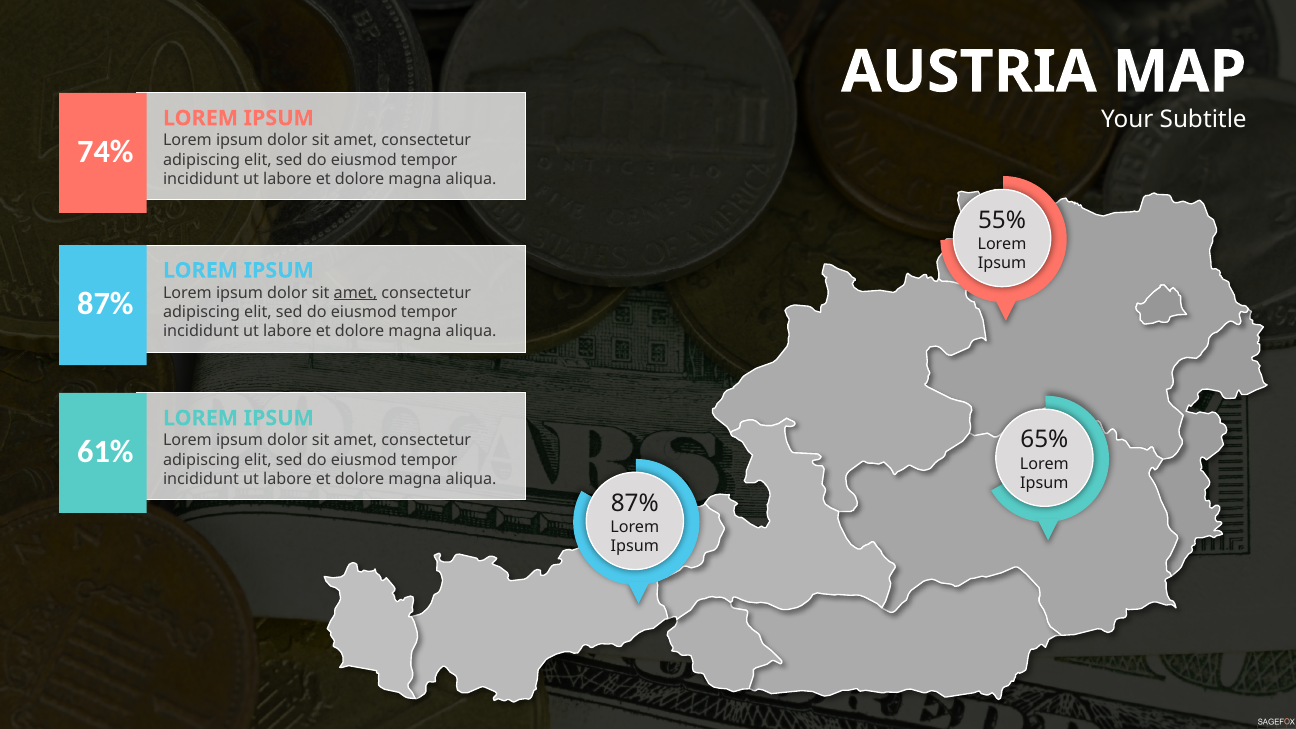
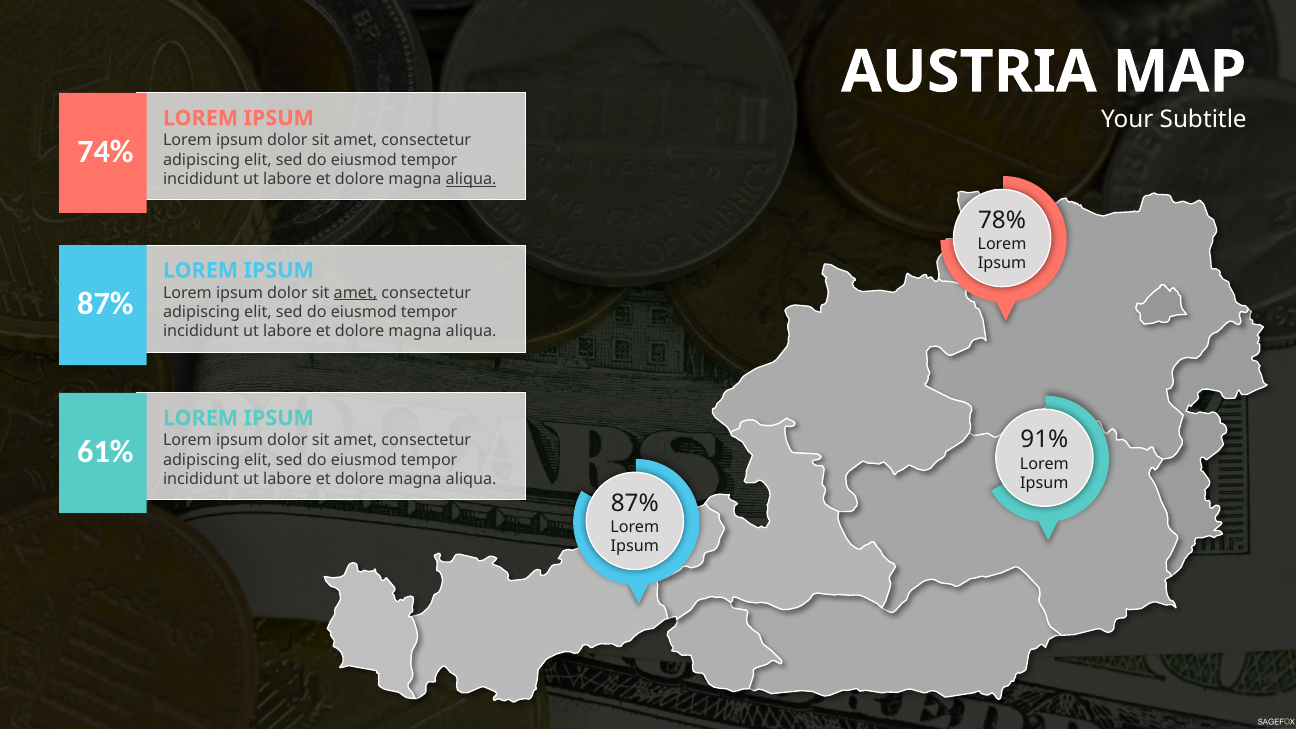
aliqua at (471, 179) underline: none -> present
55%: 55% -> 78%
65%: 65% -> 91%
